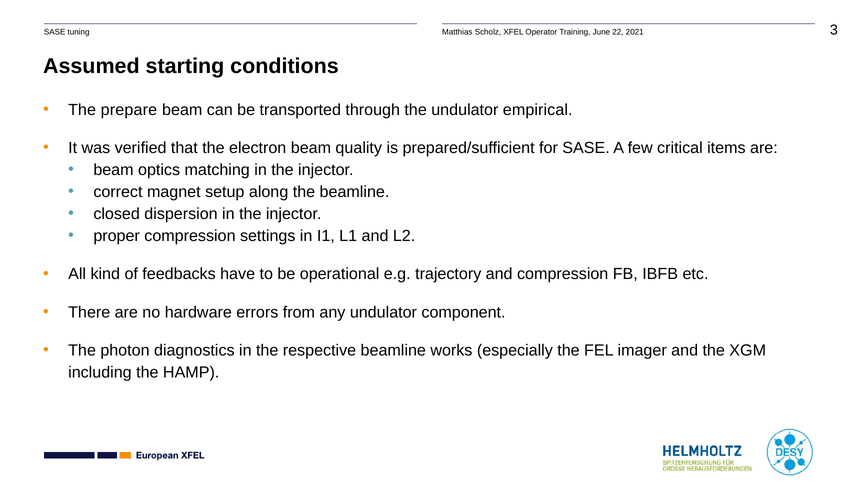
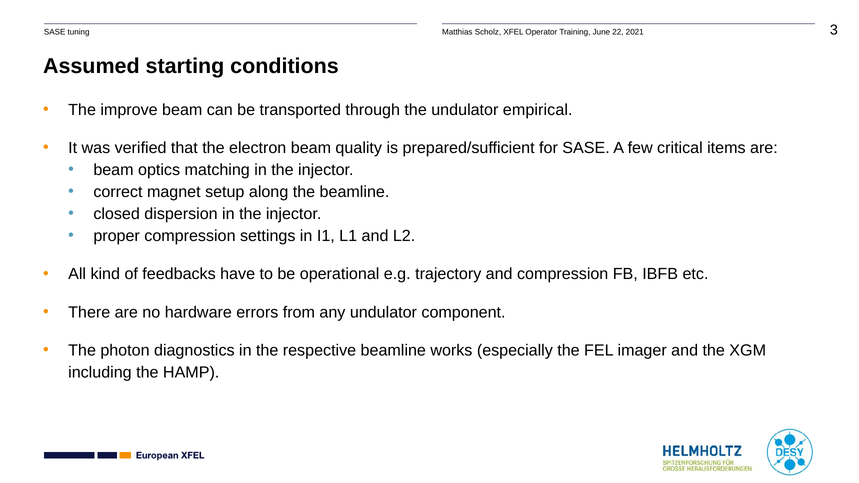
prepare: prepare -> improve
